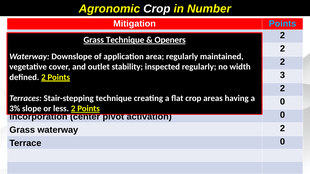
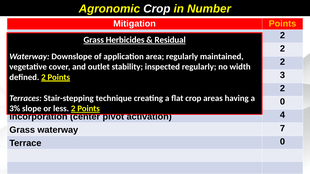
Points at (282, 24) colour: light blue -> yellow
Technique at (125, 40): Technique -> Herbicides
Openers: Openers -> Residual
0 at (282, 115): 0 -> 4
waterway 2: 2 -> 7
